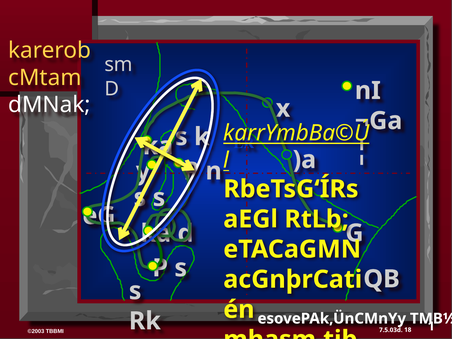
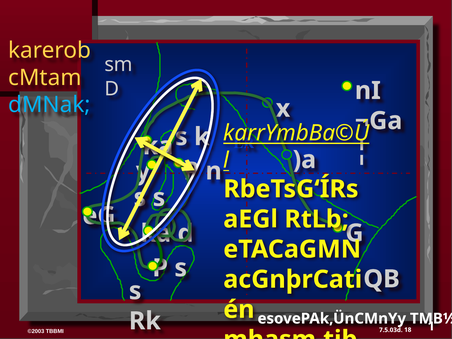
dMNak colour: white -> light blue
